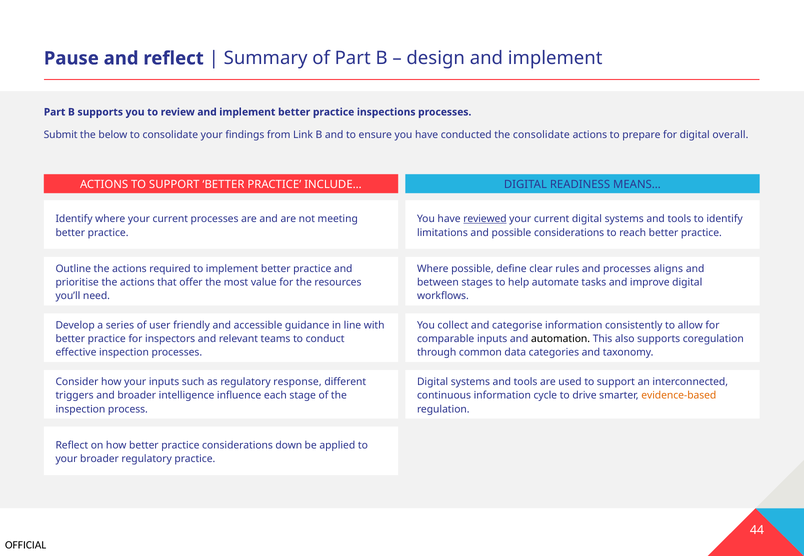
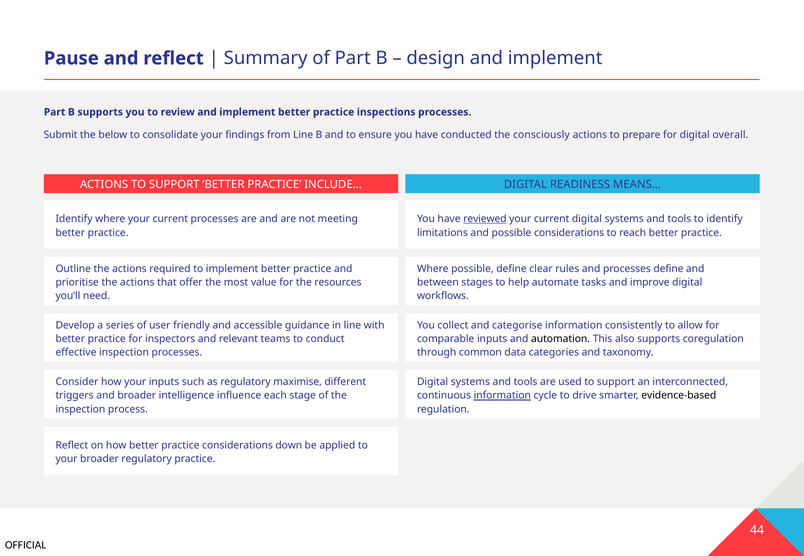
from Link: Link -> Line
the consolidate: consolidate -> consciously
processes aligns: aligns -> define
response: response -> maximise
information at (502, 396) underline: none -> present
evidence-based colour: orange -> black
